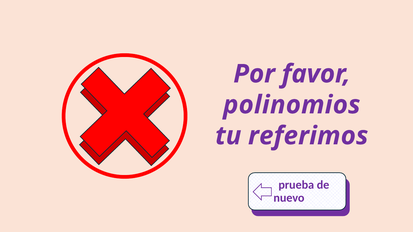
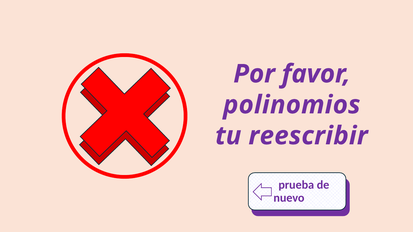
referimos: referimos -> reescribir
